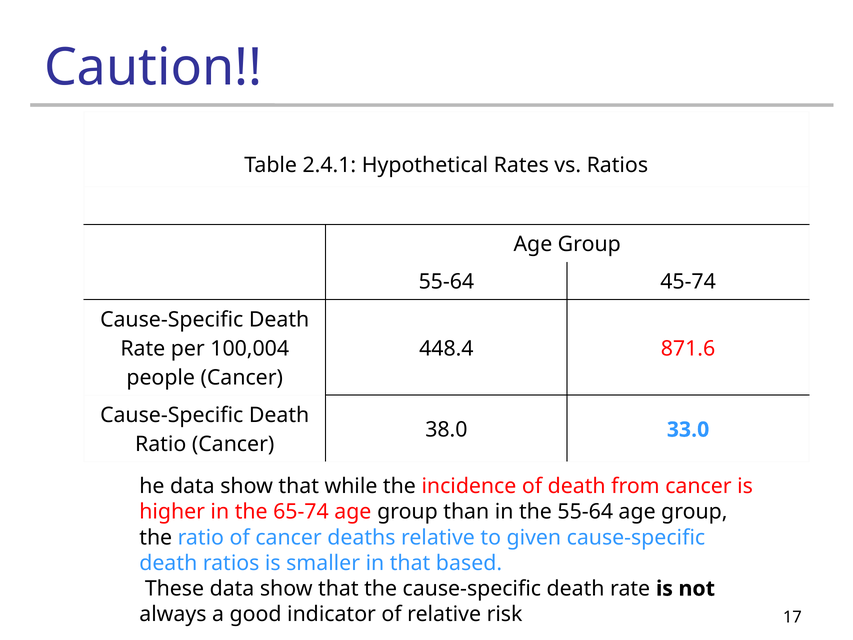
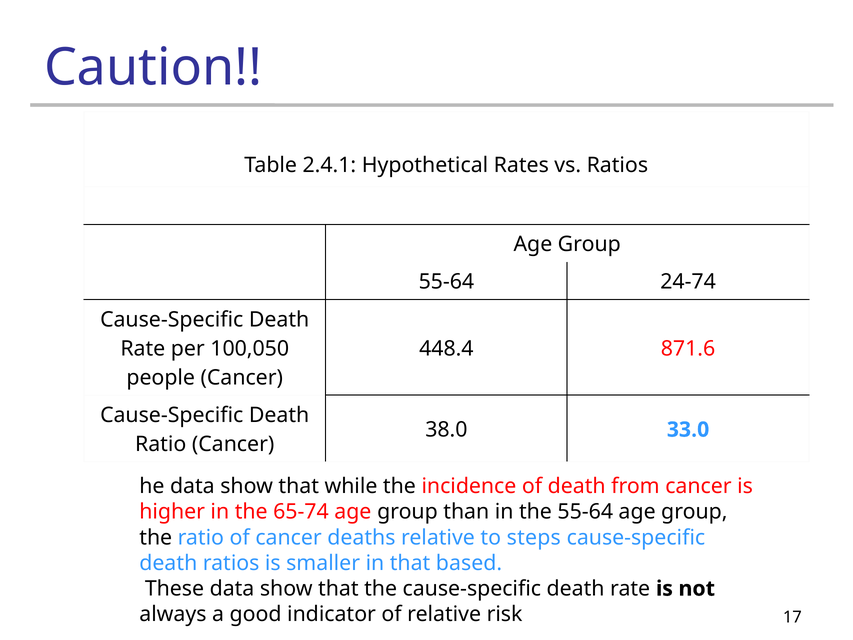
45-74: 45-74 -> 24-74
100,004: 100,004 -> 100,050
given: given -> steps
